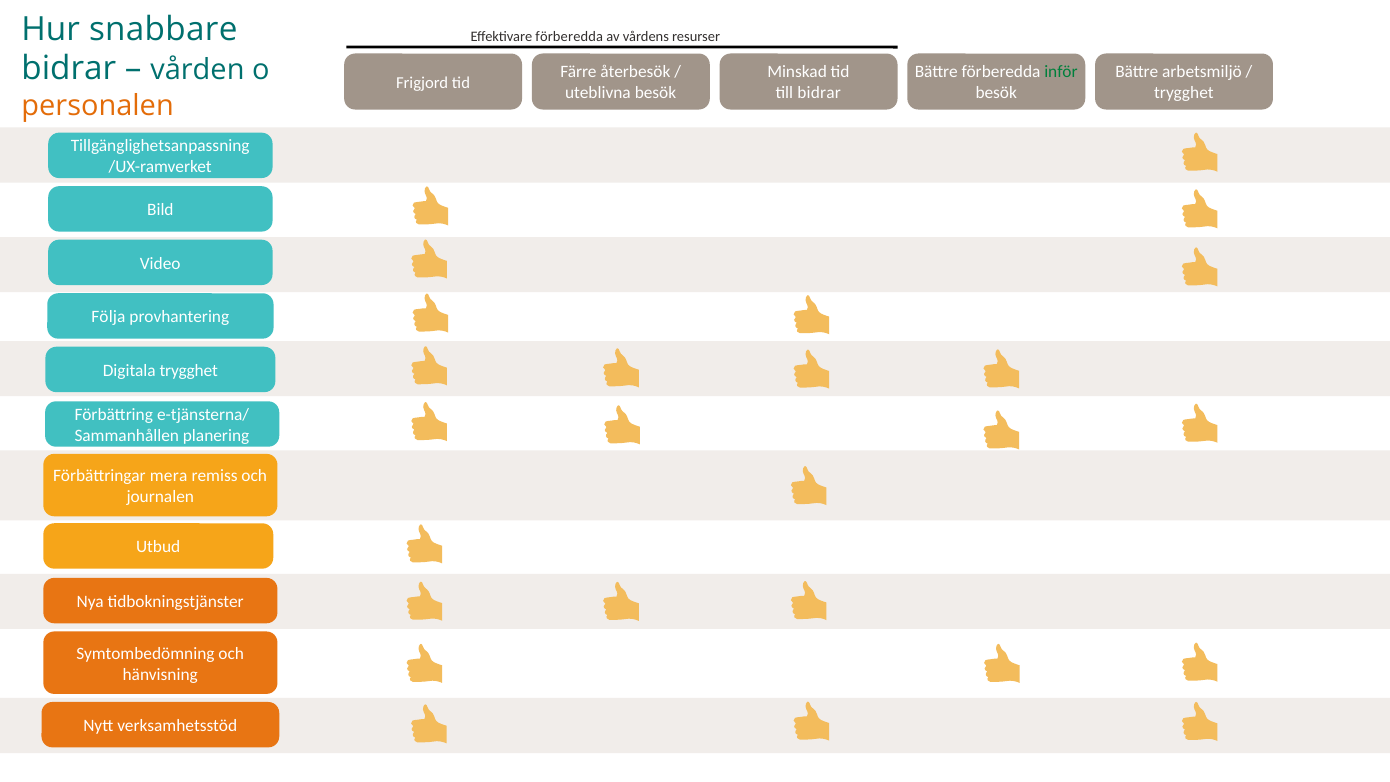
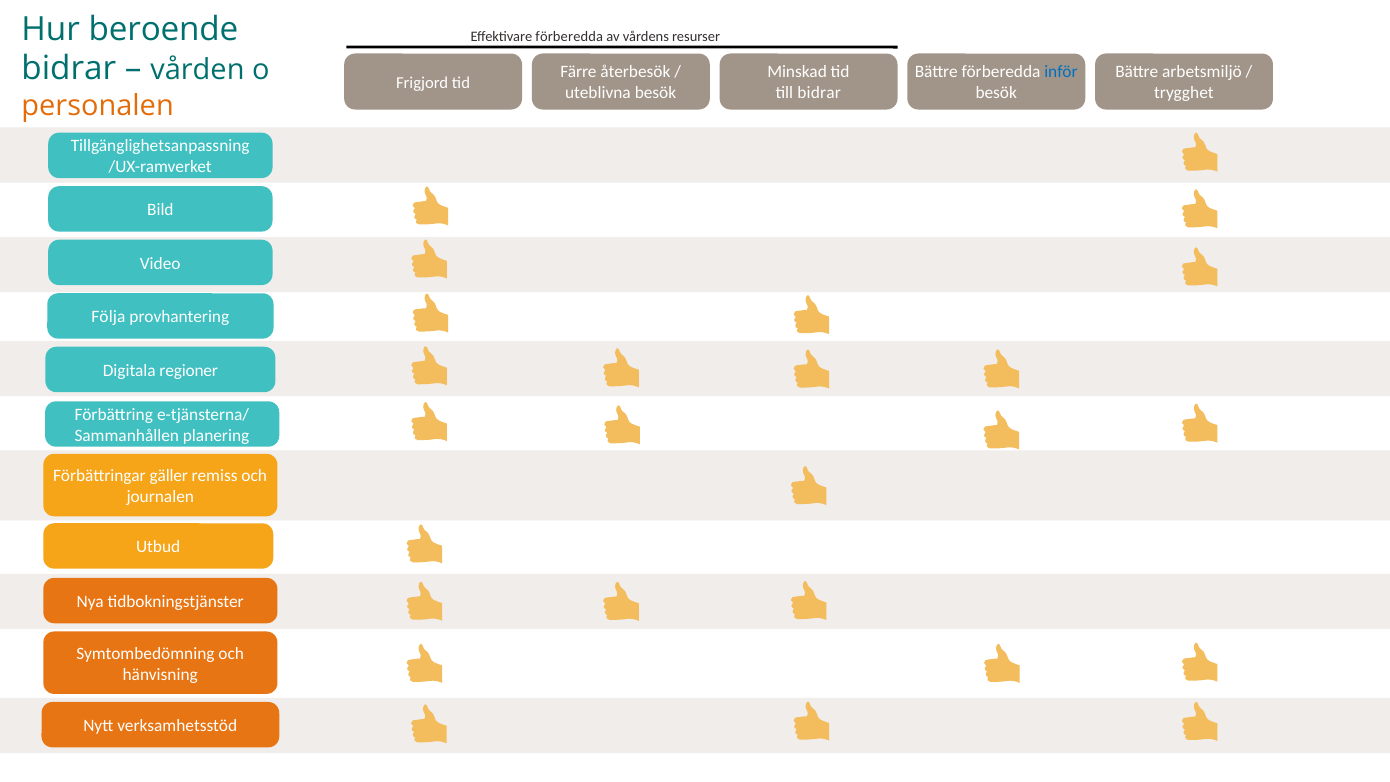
snabbare: snabbare -> beroende
inför colour: green -> blue
Digitala trygghet: trygghet -> regioner
mera: mera -> gäller
